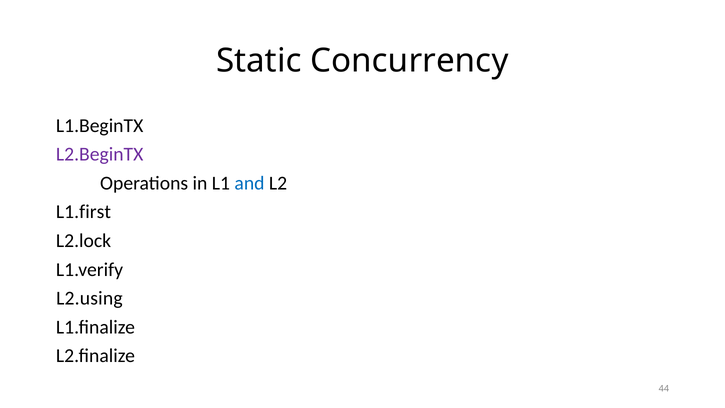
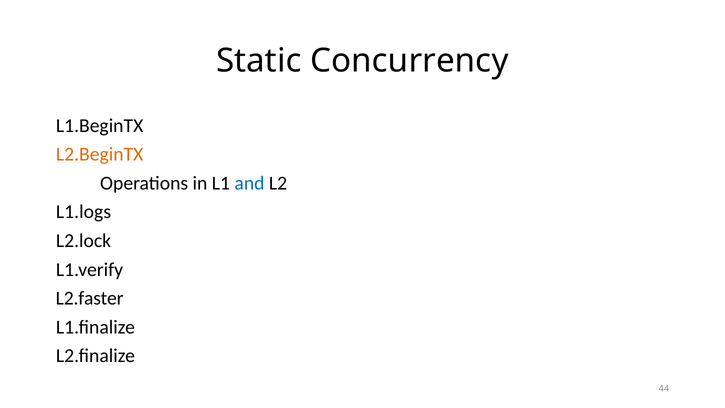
L2.BeginTX colour: purple -> orange
L1.first: L1.first -> L1.logs
L2.using: L2.using -> L2.faster
